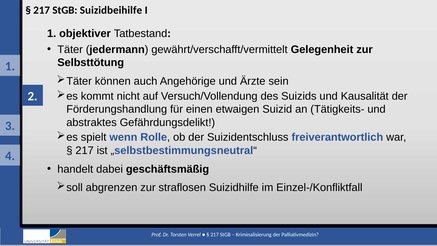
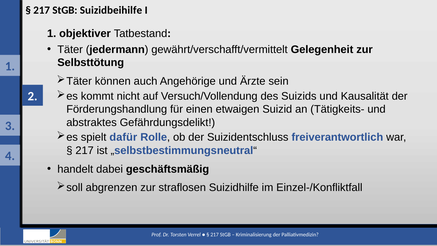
wenn: wenn -> dafür
